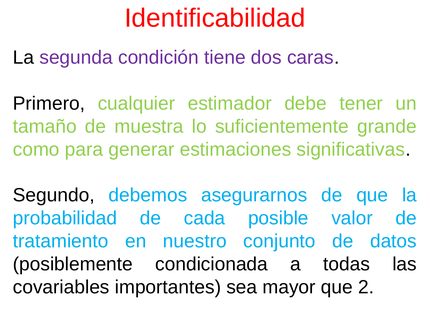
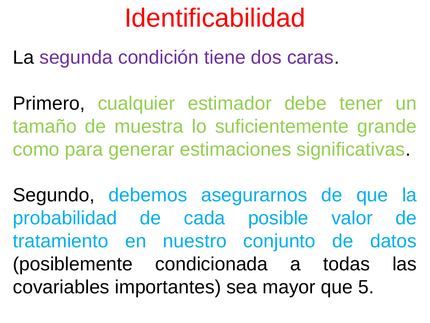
2: 2 -> 5
